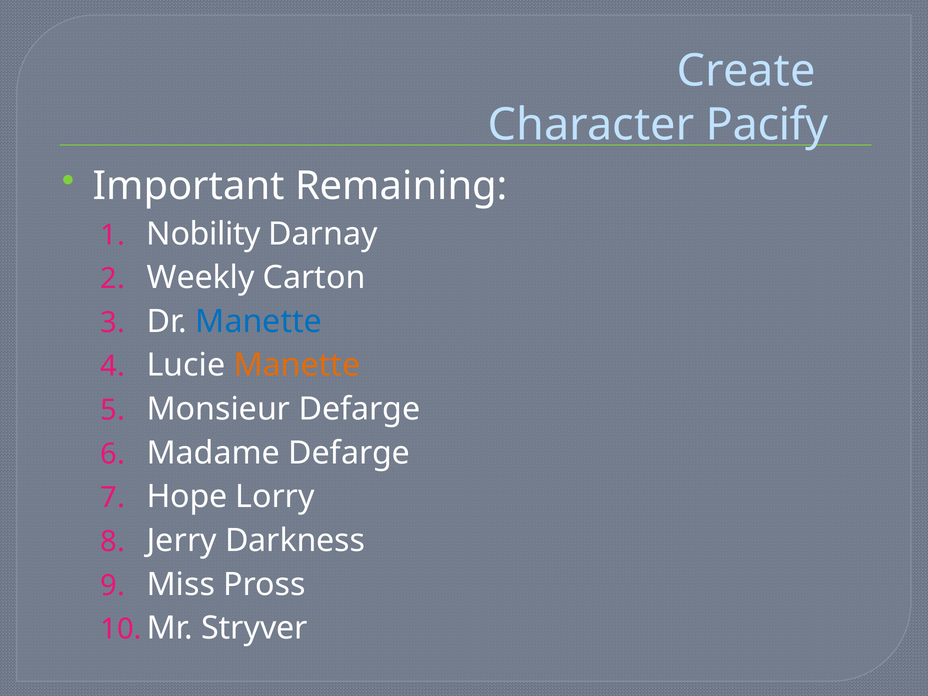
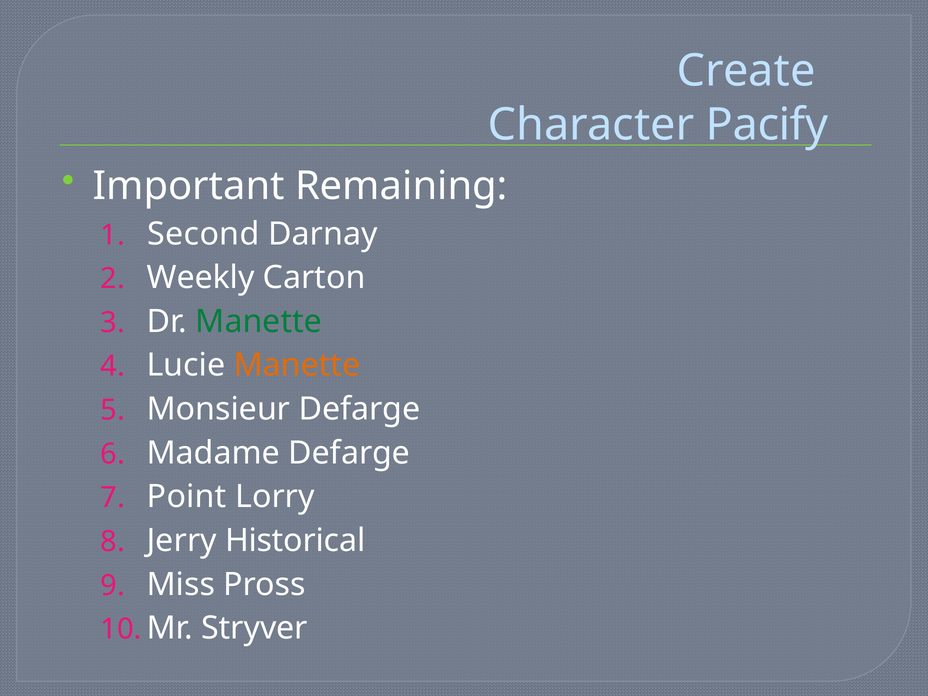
Nobility: Nobility -> Second
Manette at (259, 322) colour: blue -> green
Hope: Hope -> Point
Darkness: Darkness -> Historical
